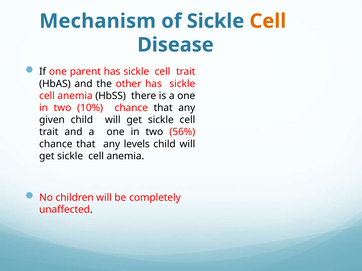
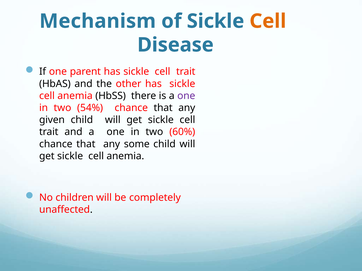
one at (186, 96) colour: black -> purple
10%: 10% -> 54%
56%: 56% -> 60%
levels: levels -> some
